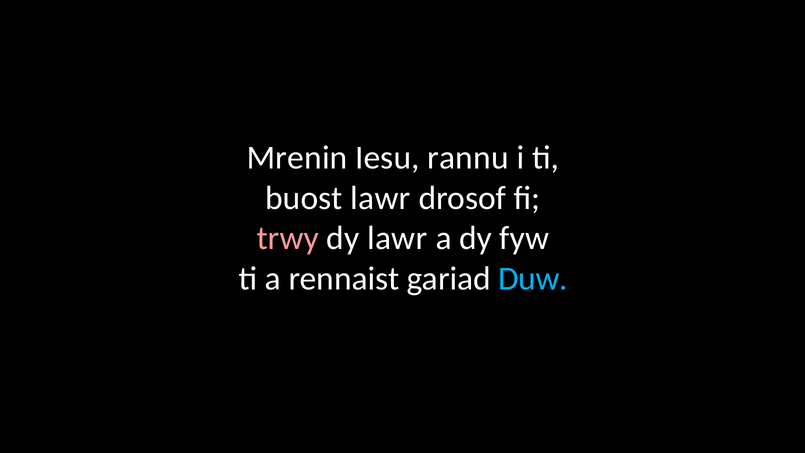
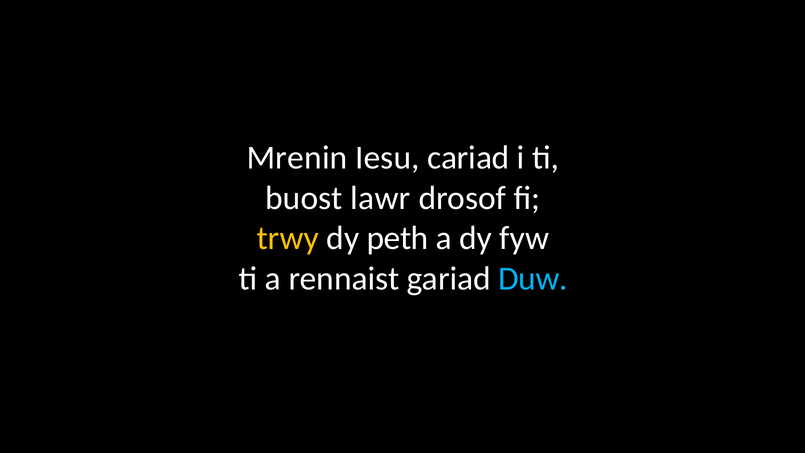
rannu: rannu -> cariad
trwy colour: pink -> yellow
dy lawr: lawr -> peth
